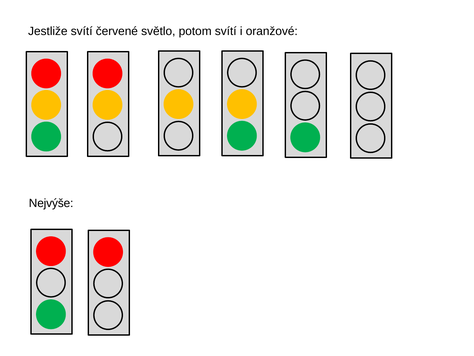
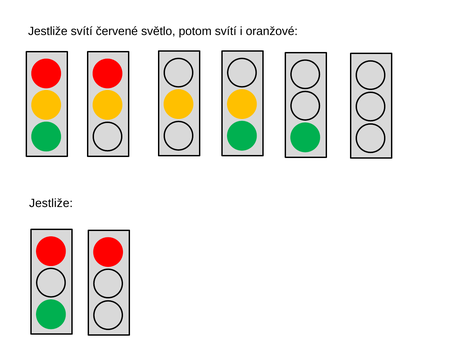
Nejvýše at (51, 203): Nejvýše -> Jestliže
